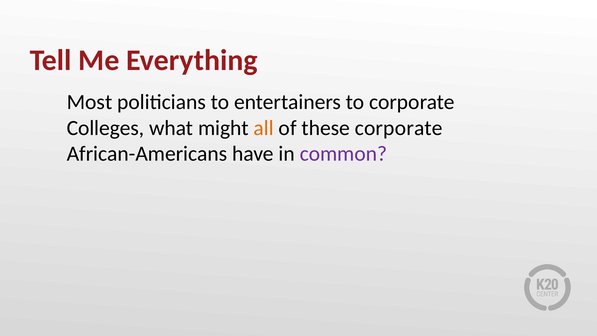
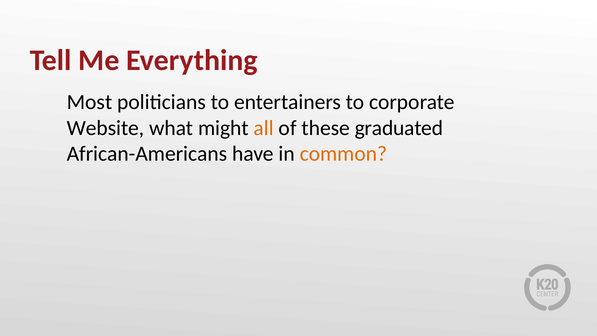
Colleges: Colleges -> Website
these corporate: corporate -> graduated
common colour: purple -> orange
